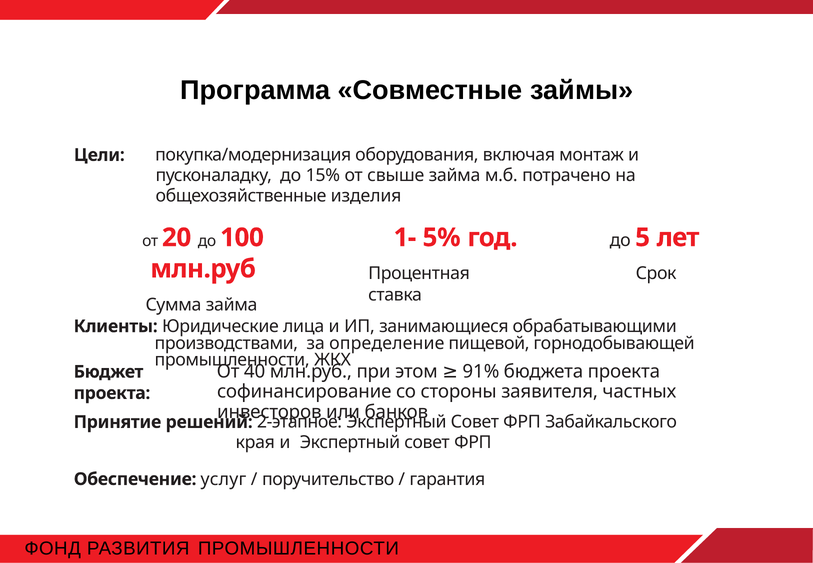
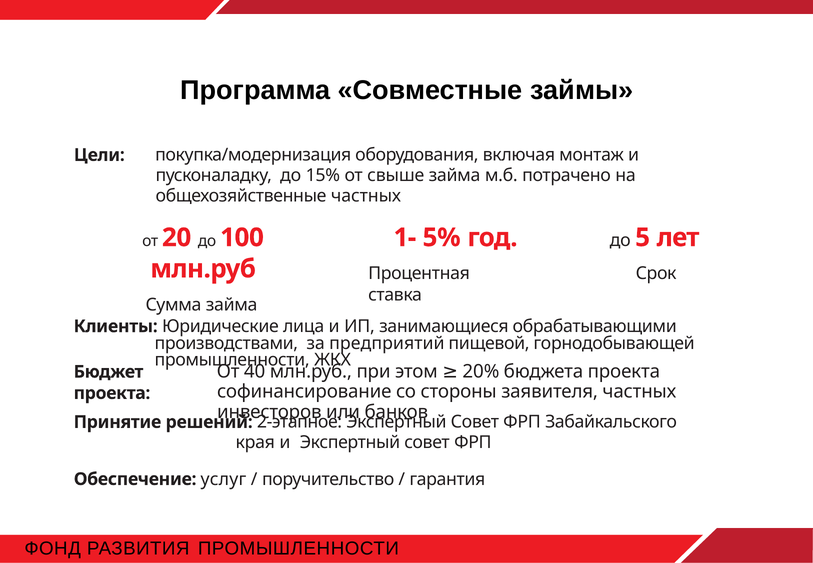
общехозяйственные изделия: изделия -> частных
определение: определение -> предприятий
91%: 91% -> 20%
